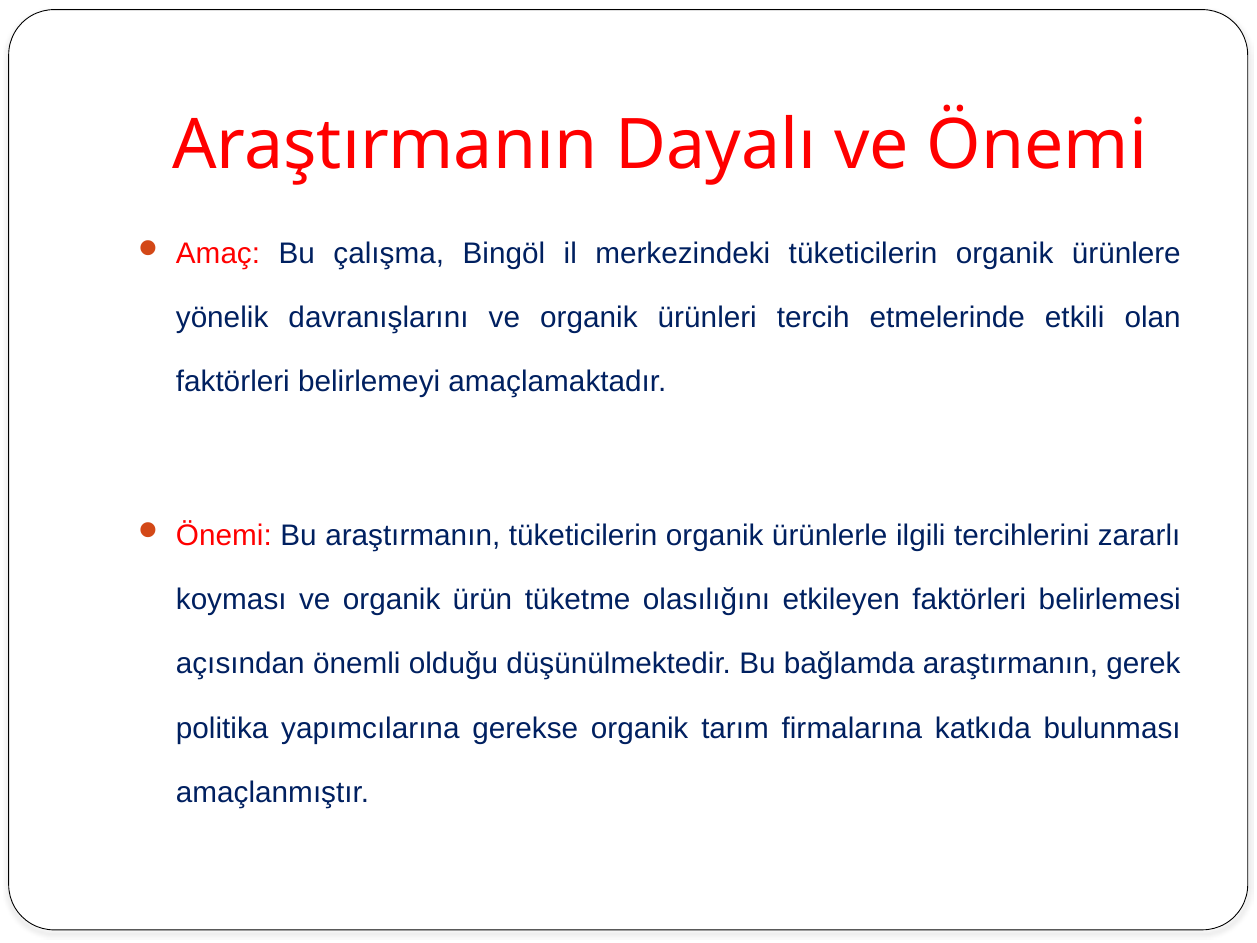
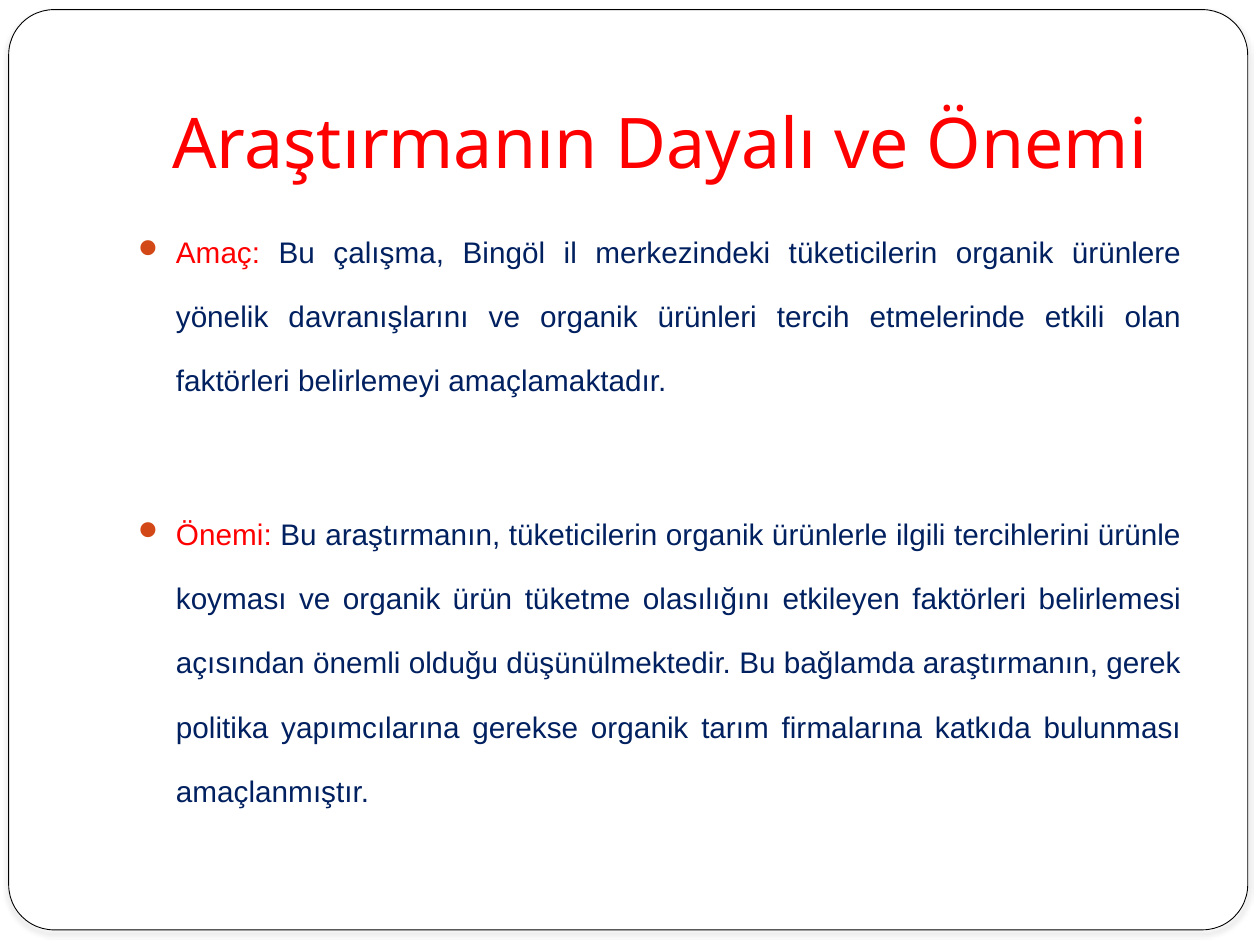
zararlı: zararlı -> ürünle
